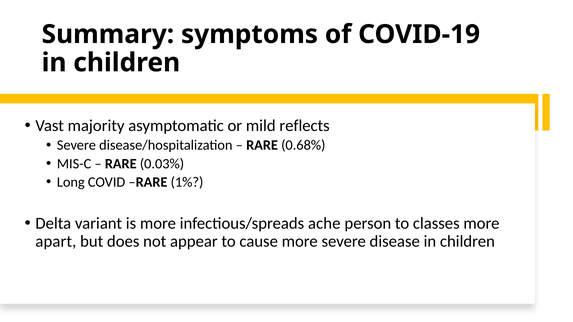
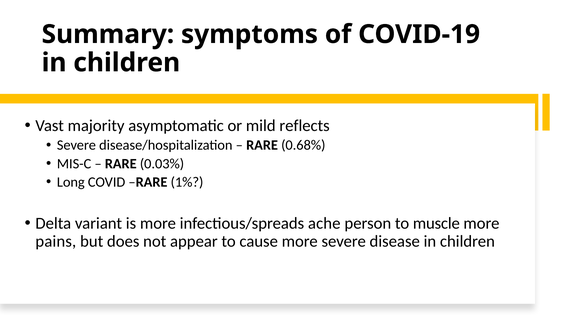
classes: classes -> muscle
apart: apart -> pains
